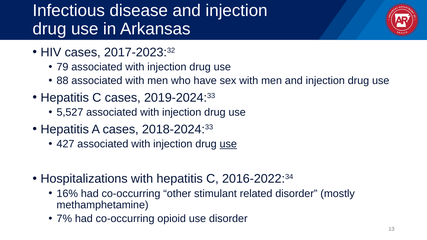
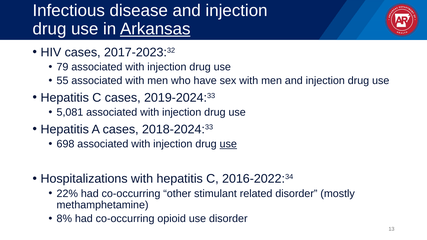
Arkansas underline: none -> present
88: 88 -> 55
5,527: 5,527 -> 5,081
427: 427 -> 698
16%: 16% -> 22%
7%: 7% -> 8%
